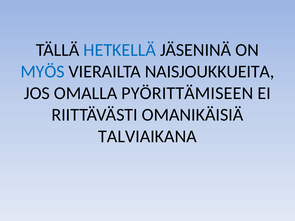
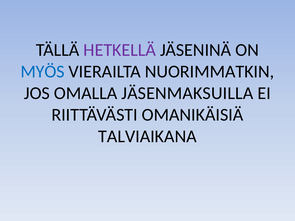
HETKELLÄ colour: blue -> purple
NAISJOUKKUEITA: NAISJOUKKUEITA -> NUORIMMATKIN
PYÖRITTÄMISEEN: PYÖRITTÄMISEEN -> JÄSENMAKSUILLA
